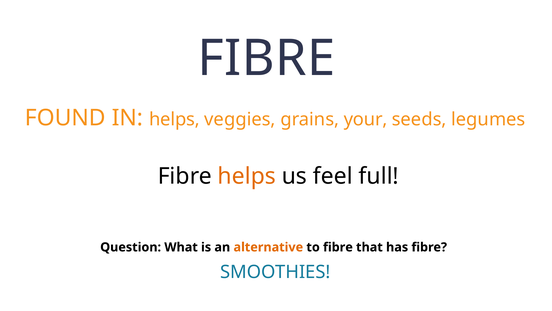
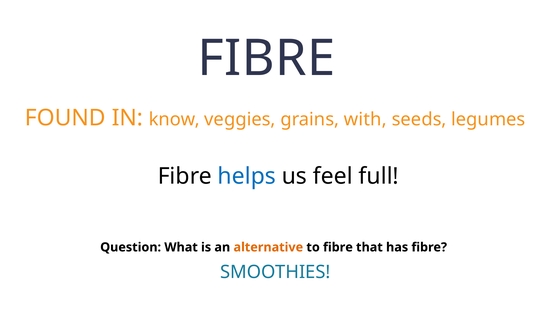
IN helps: helps -> know
your: your -> with
helps at (247, 176) colour: orange -> blue
